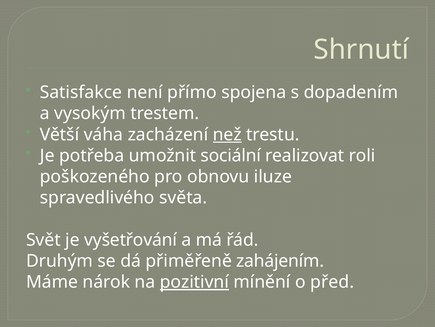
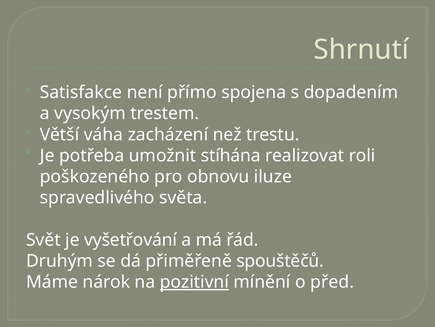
než underline: present -> none
sociální: sociální -> stíhána
zahájením: zahájením -> spouštěčů
